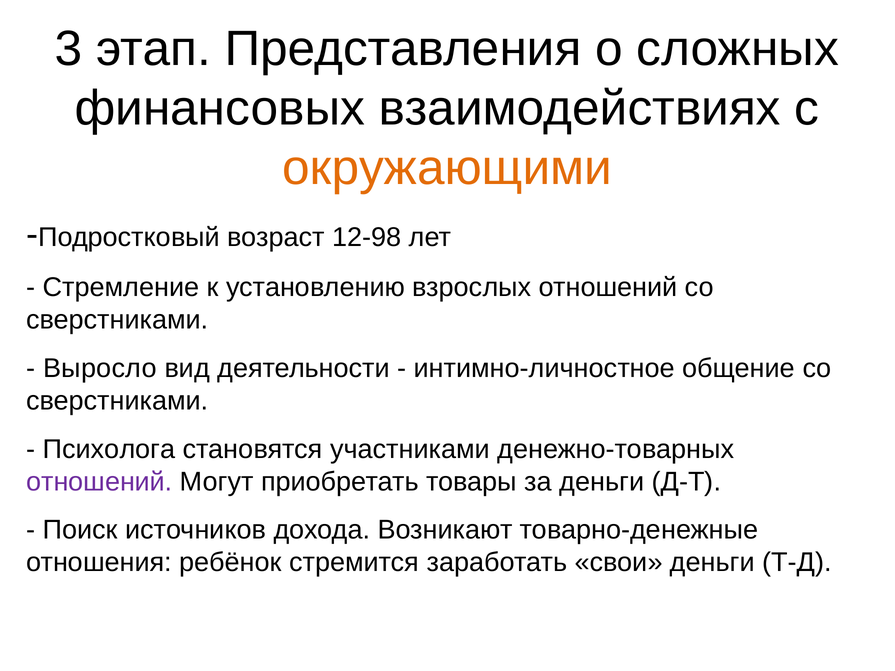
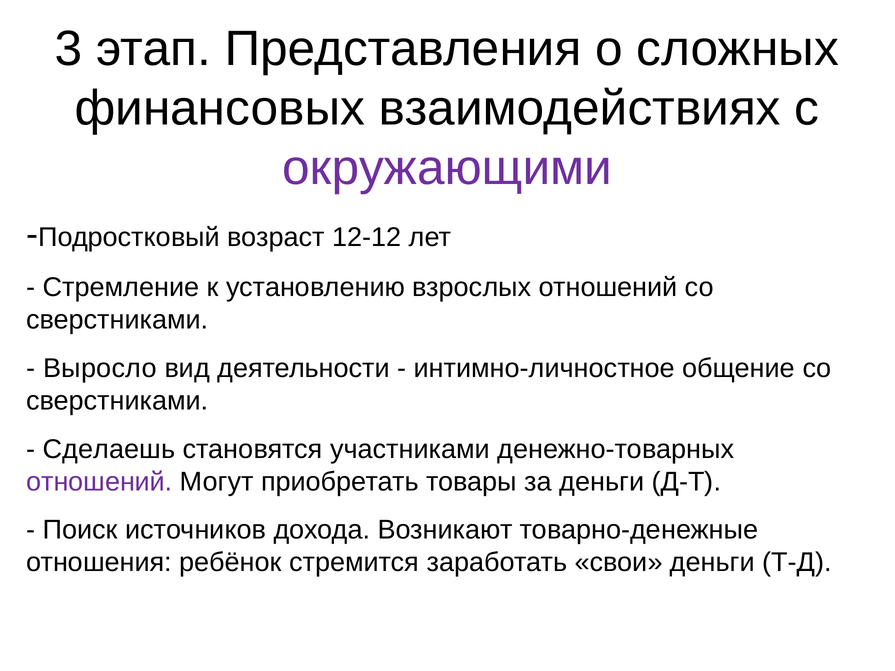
окружающими colour: orange -> purple
12-98: 12-98 -> 12-12
Психолога: Психолога -> Сделаешь
